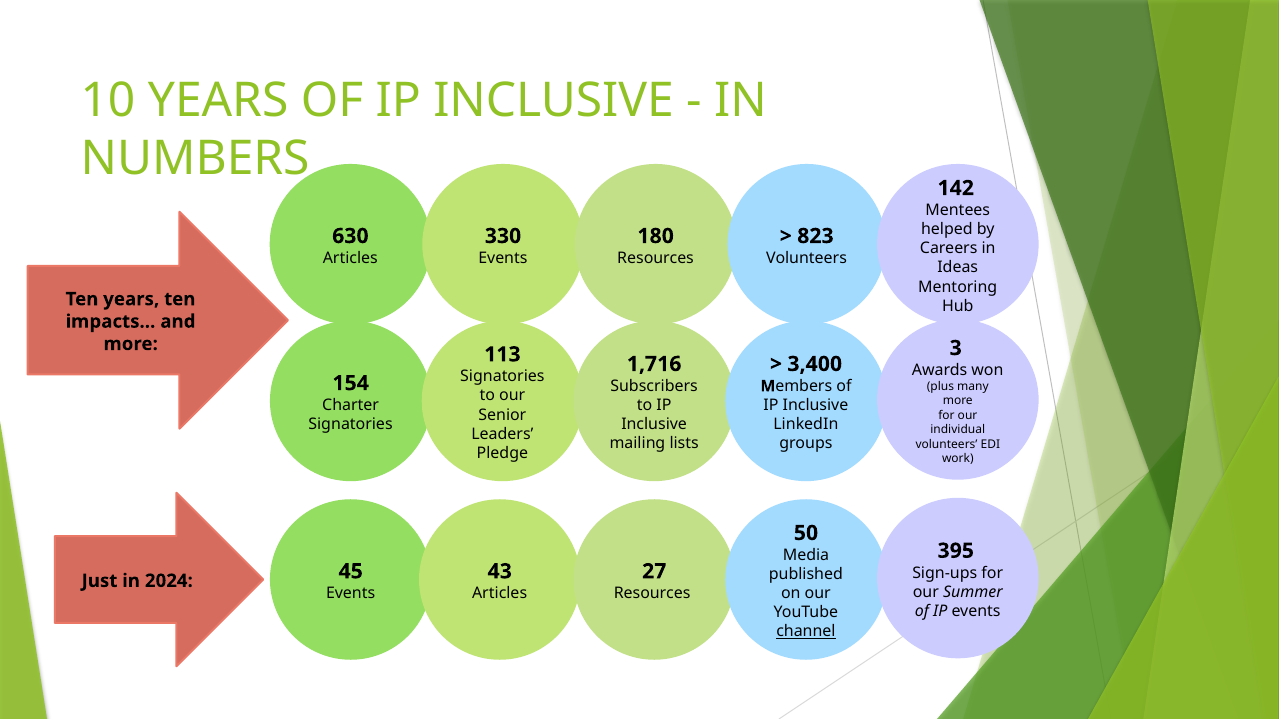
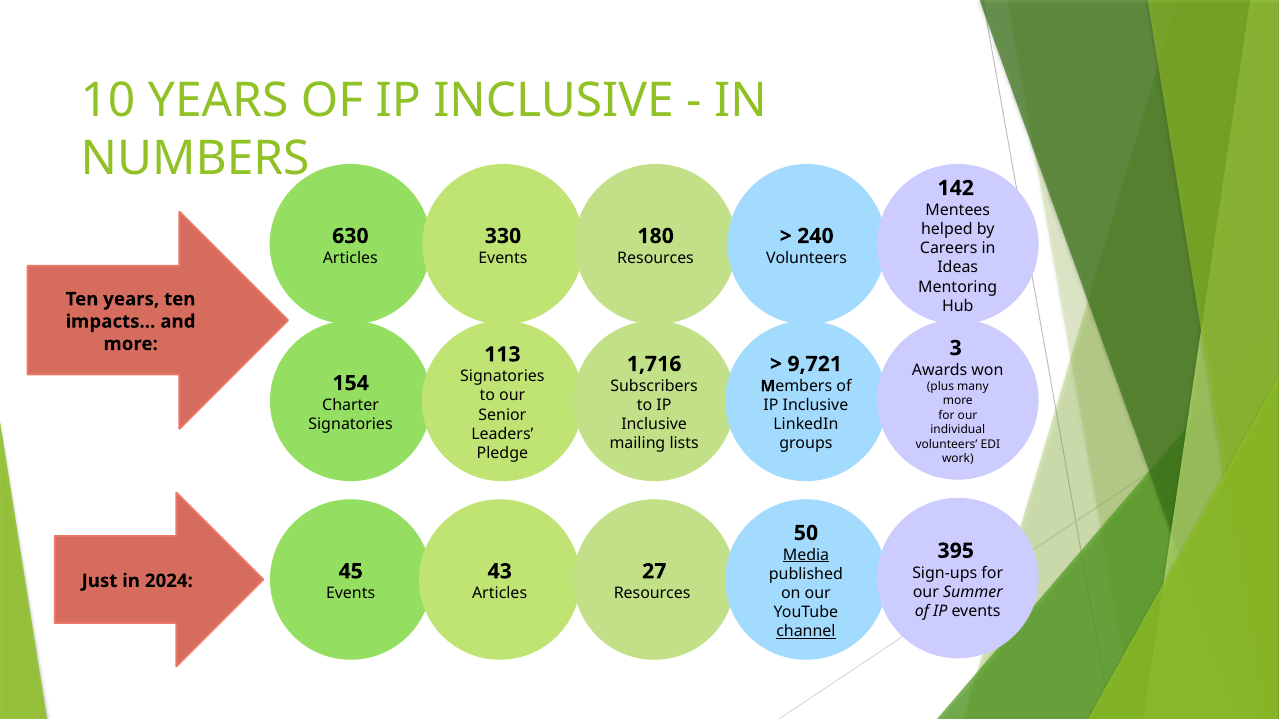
823: 823 -> 240
3,400: 3,400 -> 9,721
Media underline: none -> present
